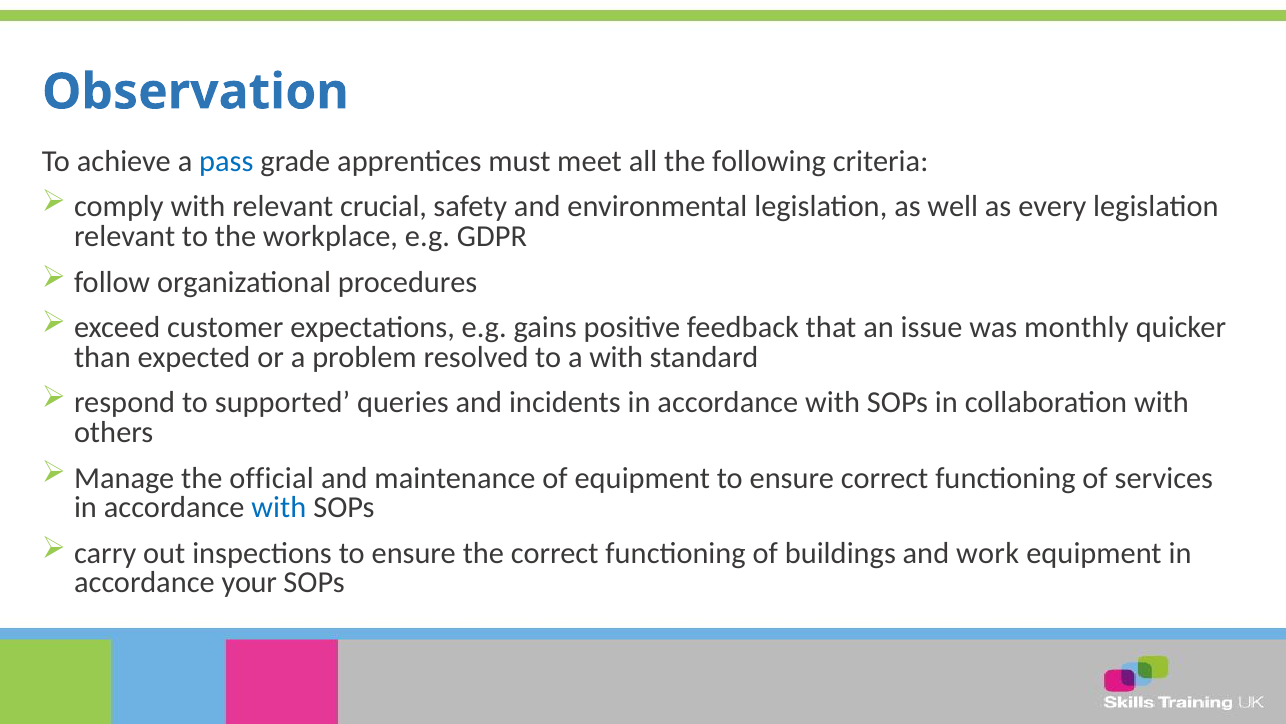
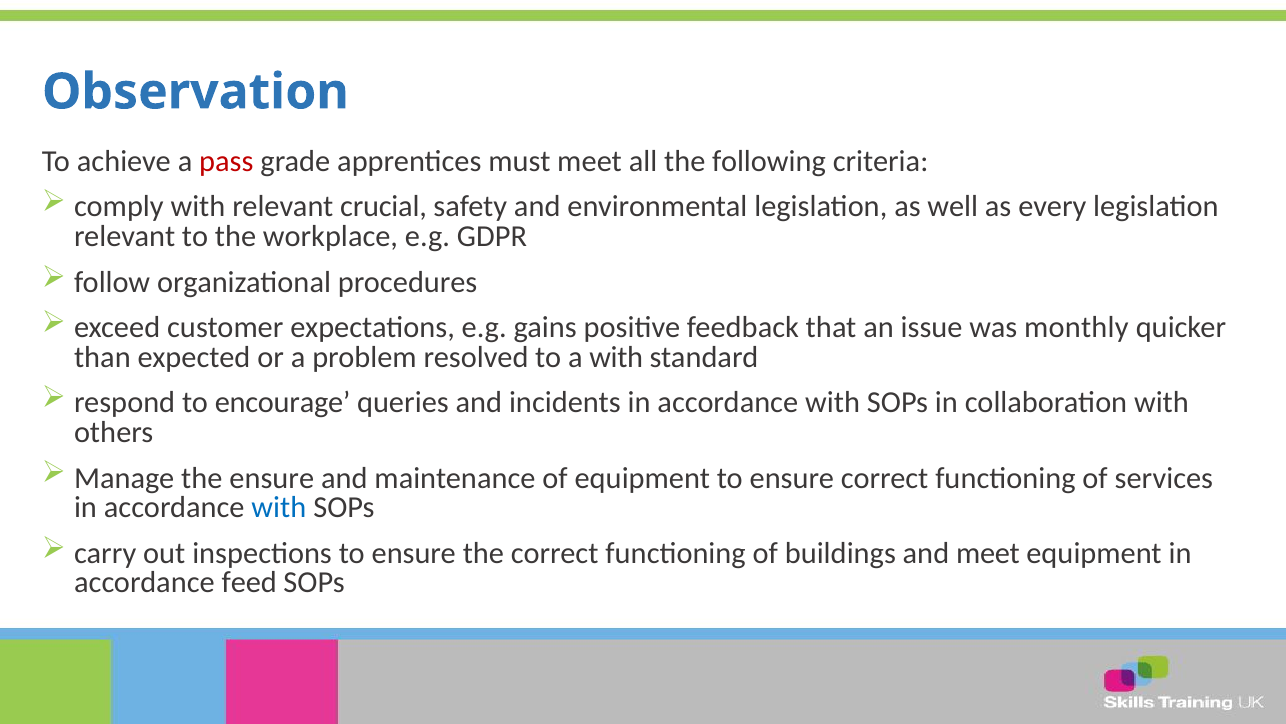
pass colour: blue -> red
supported: supported -> encourage
the official: official -> ensure
and work: work -> meet
your: your -> feed
